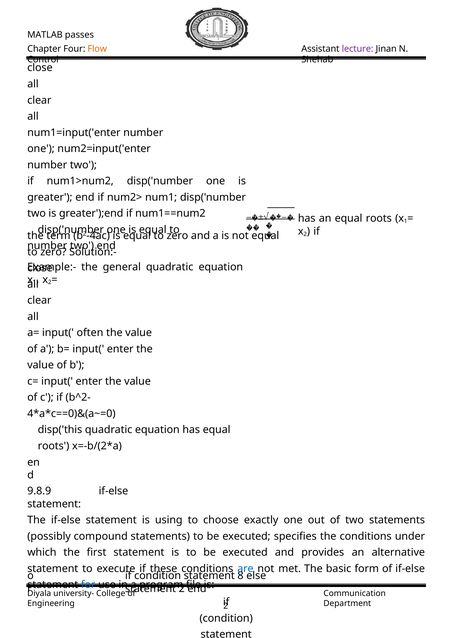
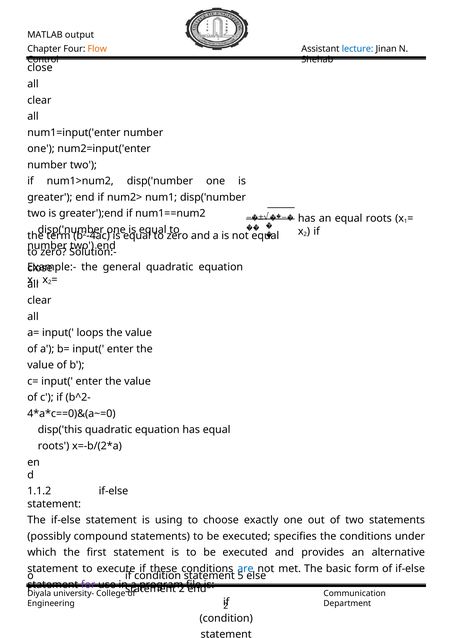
passes: passes -> output
lecture colour: purple -> blue
often: often -> loops
9.8.9: 9.8.9 -> 1.1.2
8: 8 -> 5
for colour: blue -> purple
